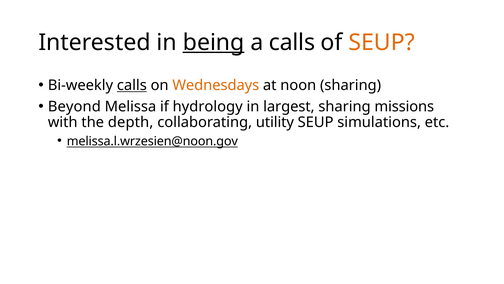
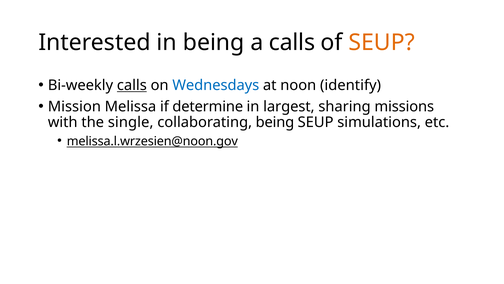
being at (214, 42) underline: present -> none
Wednesdays colour: orange -> blue
noon sharing: sharing -> identify
Beyond: Beyond -> Mission
hydrology: hydrology -> determine
depth: depth -> single
collaborating utility: utility -> being
